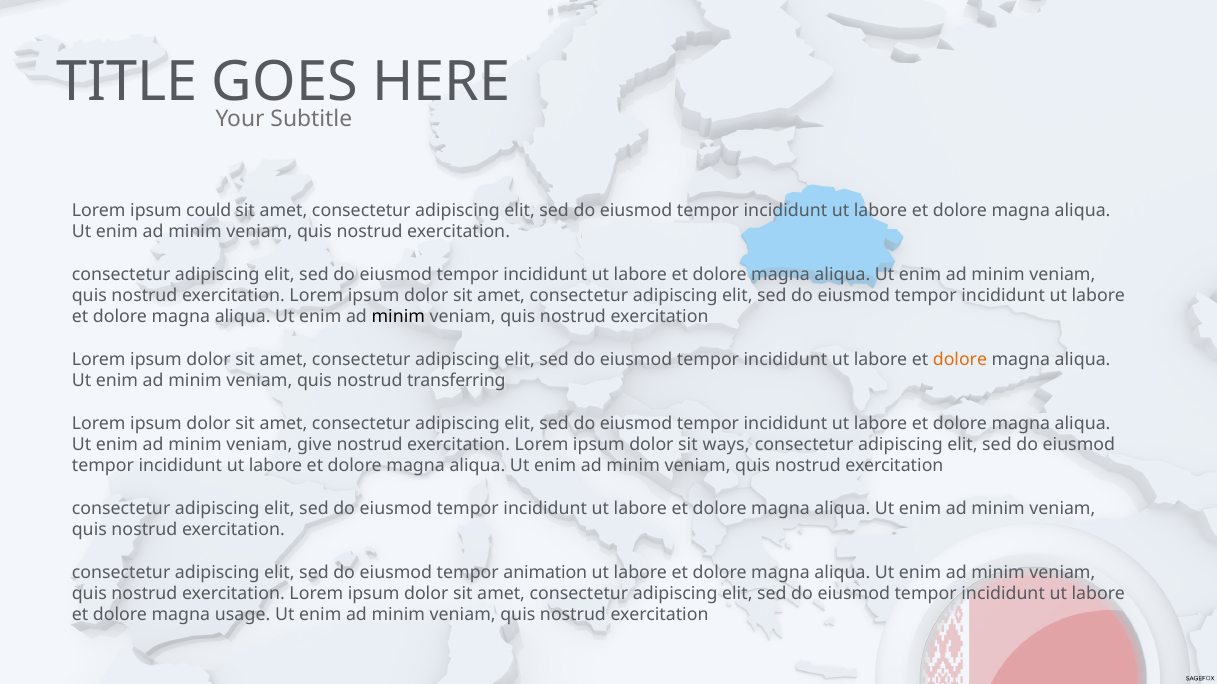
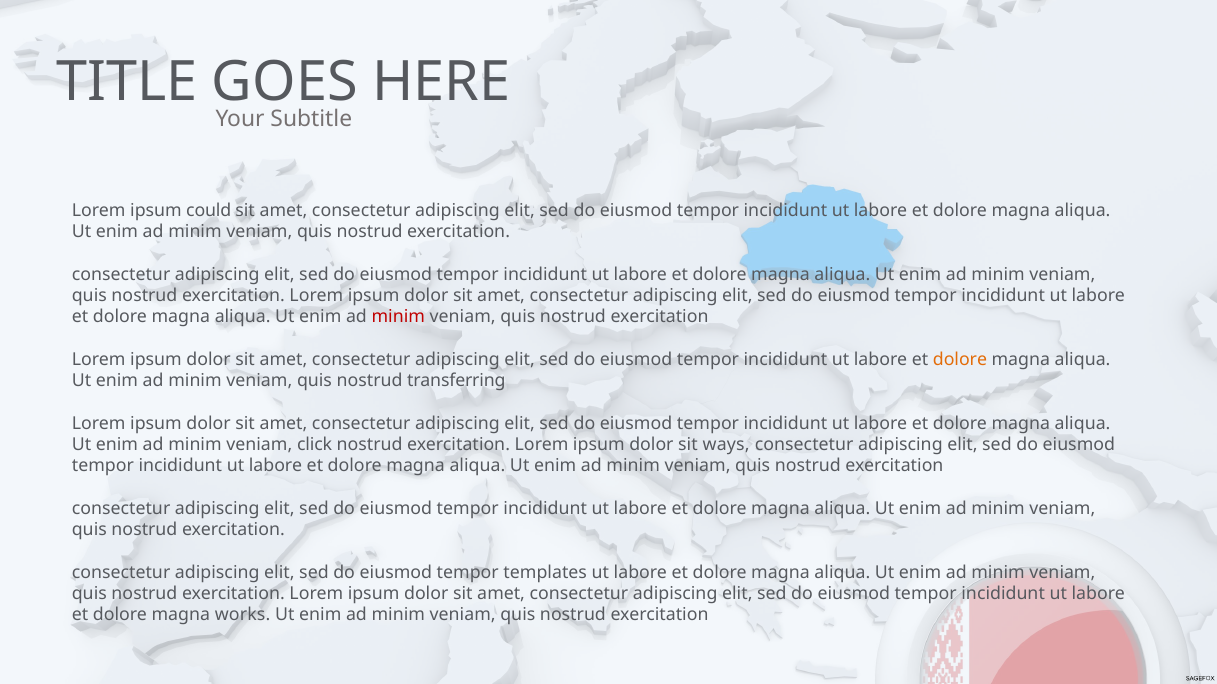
minim at (398, 317) colour: black -> red
give: give -> click
animation: animation -> templates
usage: usage -> works
